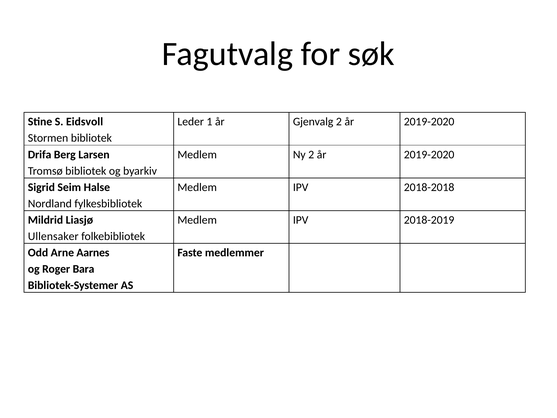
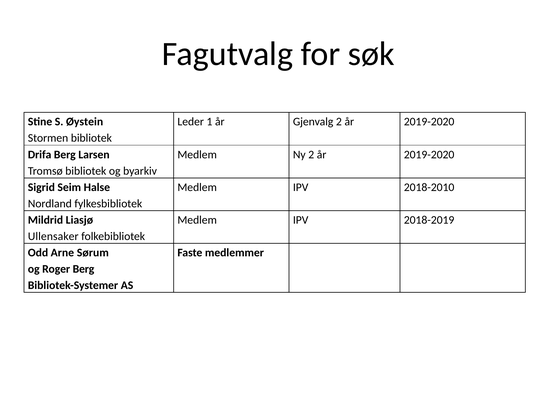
Eidsvoll: Eidsvoll -> Øystein
2018-2018: 2018-2018 -> 2018-2010
Aarnes: Aarnes -> Sørum
Roger Bara: Bara -> Berg
